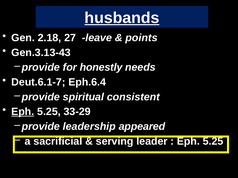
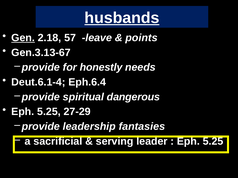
Gen underline: none -> present
27: 27 -> 57
Gen.3.13-43: Gen.3.13-43 -> Gen.3.13-67
Deut.6.1-7: Deut.6.1-7 -> Deut.6.1-4
consistent: consistent -> dangerous
Eph at (23, 112) underline: present -> none
33-29: 33-29 -> 27-29
appeared: appeared -> fantasies
